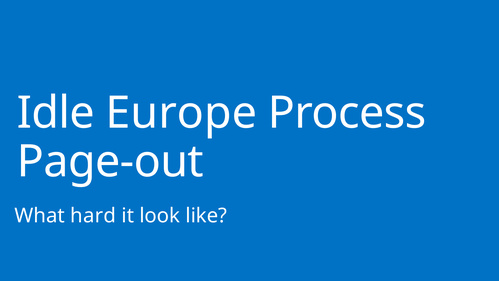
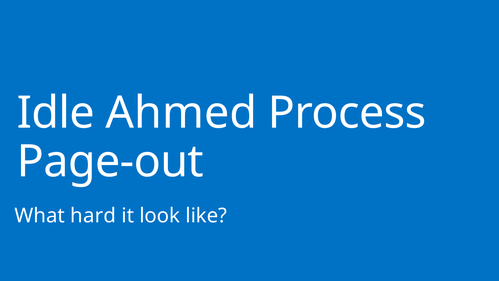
Europe: Europe -> Ahmed
